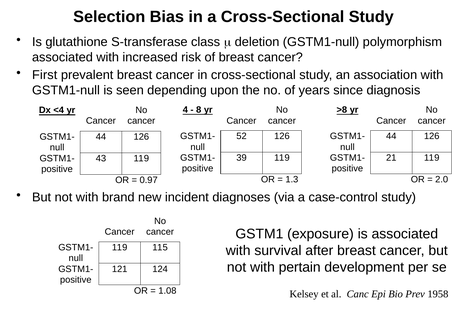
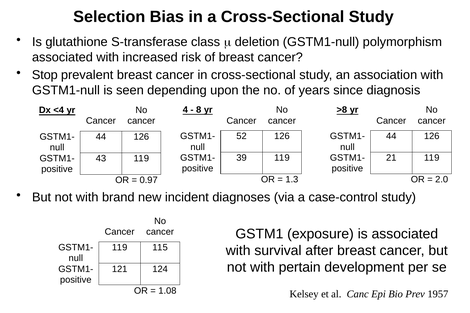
First: First -> Stop
1958: 1958 -> 1957
